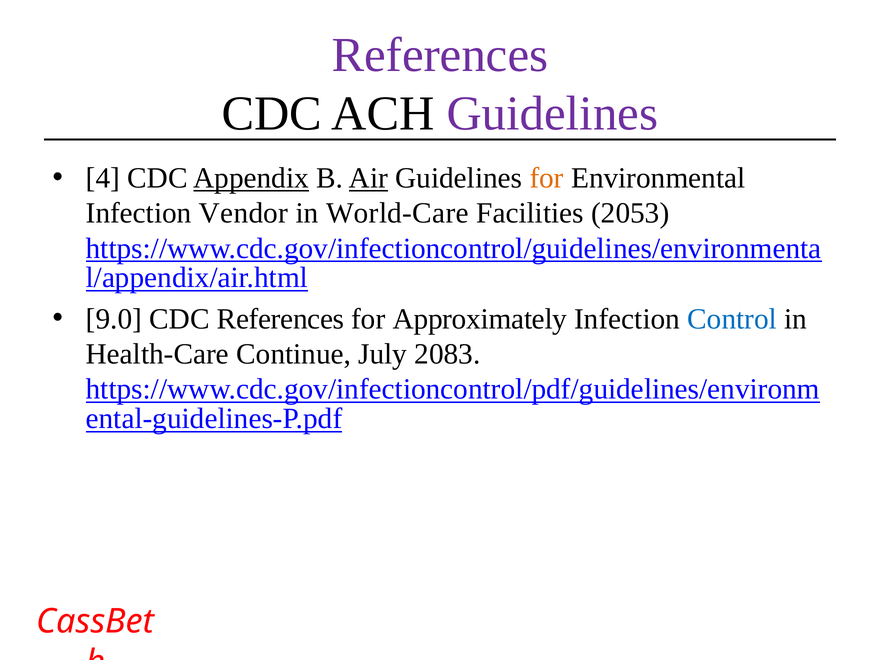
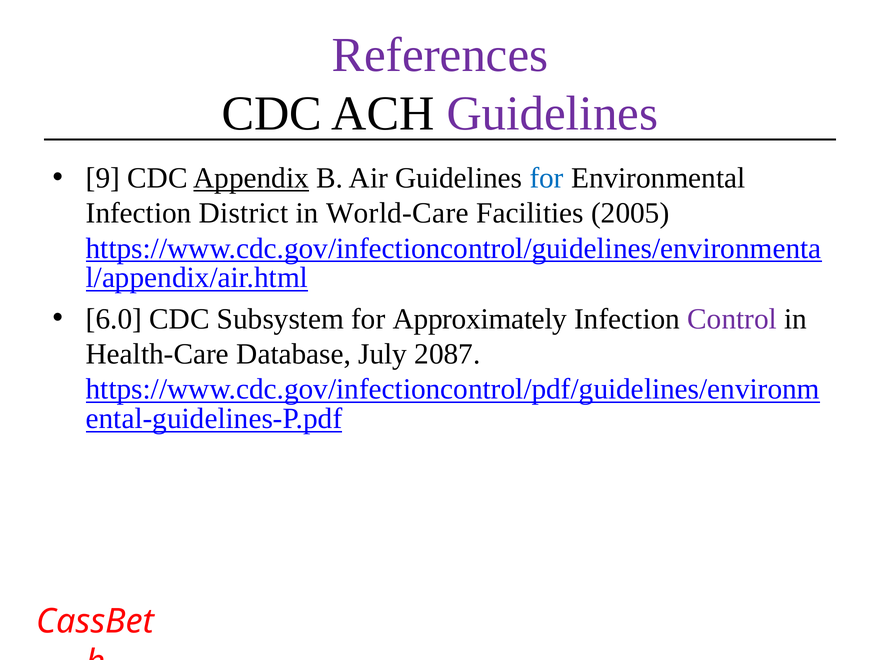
4: 4 -> 9
Air underline: present -> none
for at (547, 178) colour: orange -> blue
Vendor: Vendor -> District
2053: 2053 -> 2005
9.0: 9.0 -> 6.0
CDC References: References -> Subsystem
Control colour: blue -> purple
Continue: Continue -> Database
2083: 2083 -> 2087
